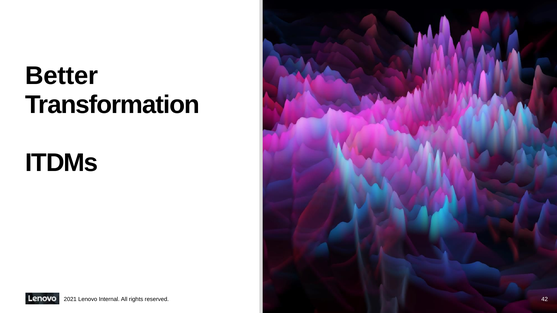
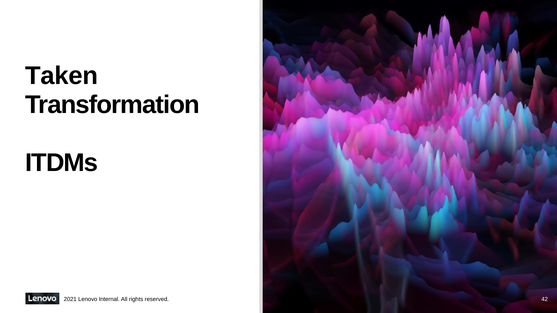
Better: Better -> Taken
